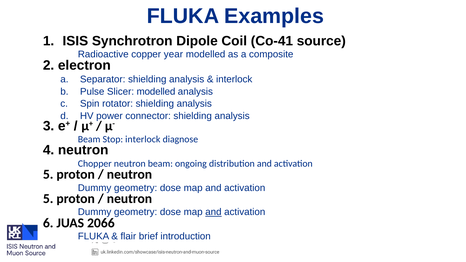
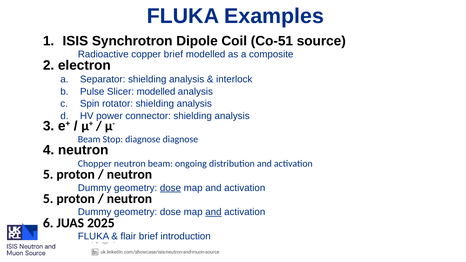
Co-41: Co-41 -> Co-51
copper year: year -> brief
Stop interlock: interlock -> diagnose
dose at (170, 188) underline: none -> present
2066: 2066 -> 2025
